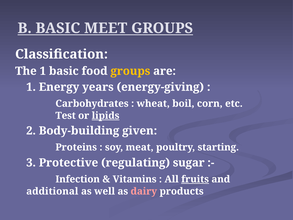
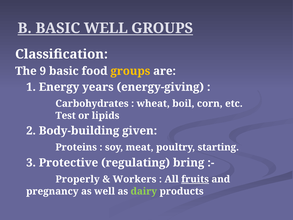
BASIC MEET: MEET -> WELL
The 1: 1 -> 9
lipids underline: present -> none
sugar: sugar -> bring
Infection: Infection -> Properly
Vitamins: Vitamins -> Workers
additional: additional -> pregnancy
dairy colour: pink -> light green
